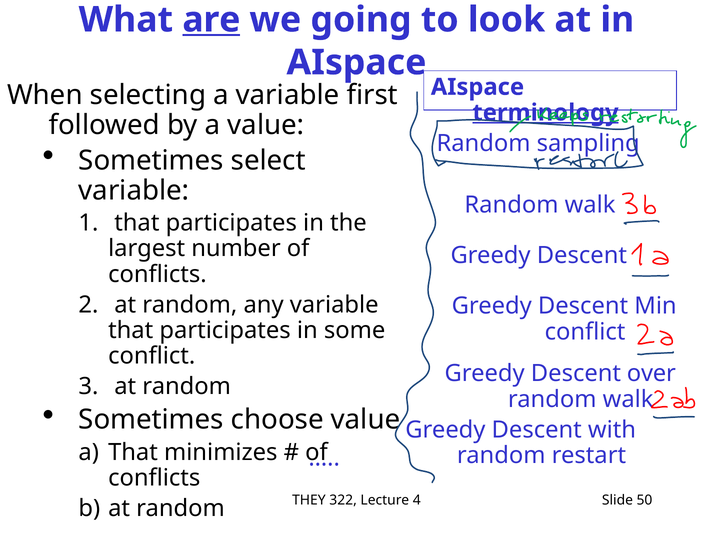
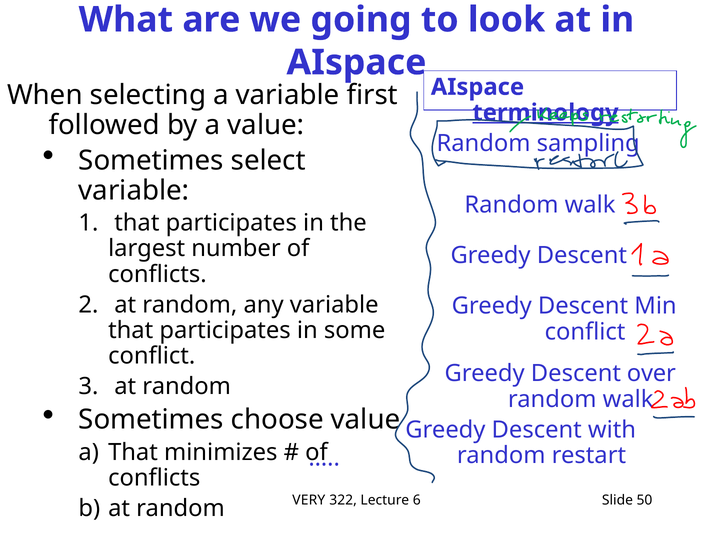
are underline: present -> none
THEY: THEY -> VERY
4: 4 -> 6
